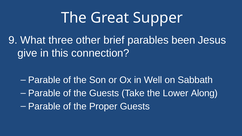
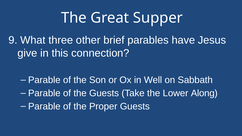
been: been -> have
